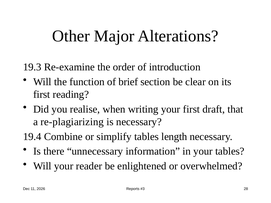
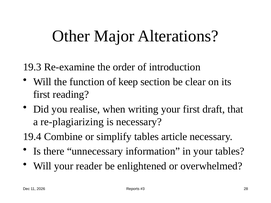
brief: brief -> keep
length: length -> article
